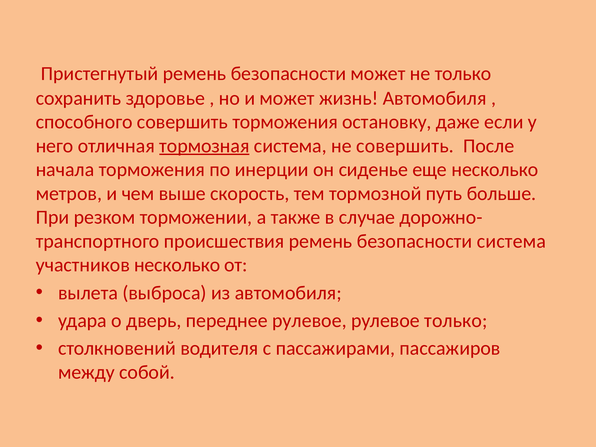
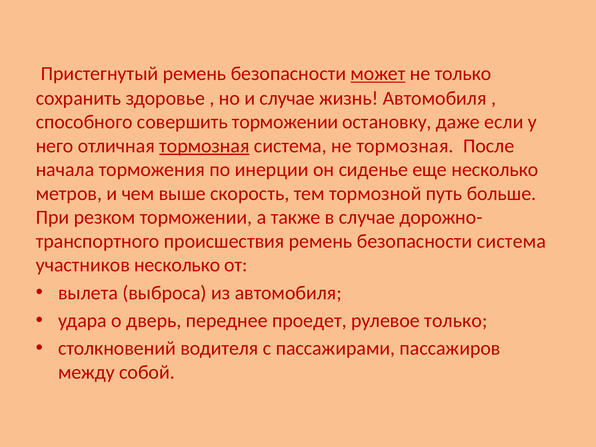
может at (378, 74) underline: none -> present
и может: может -> случае
совершить торможения: торможения -> торможении
не совершить: совершить -> тормозная
переднее рулевое: рулевое -> проедет
